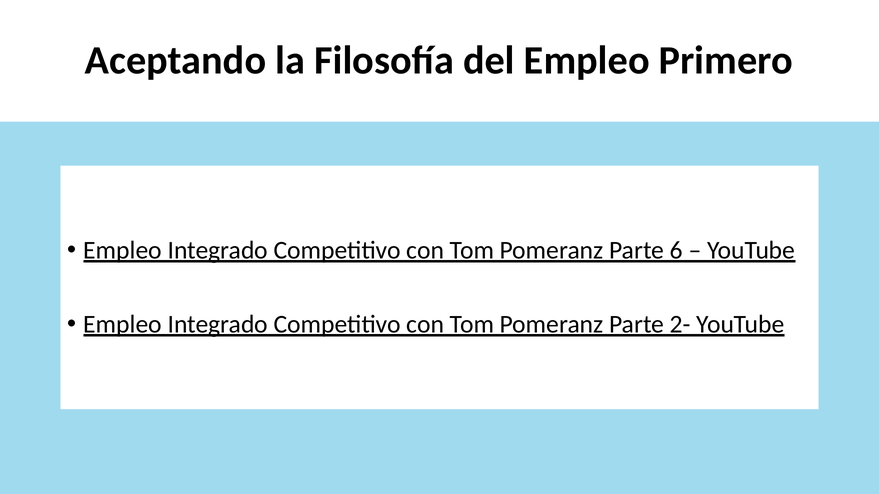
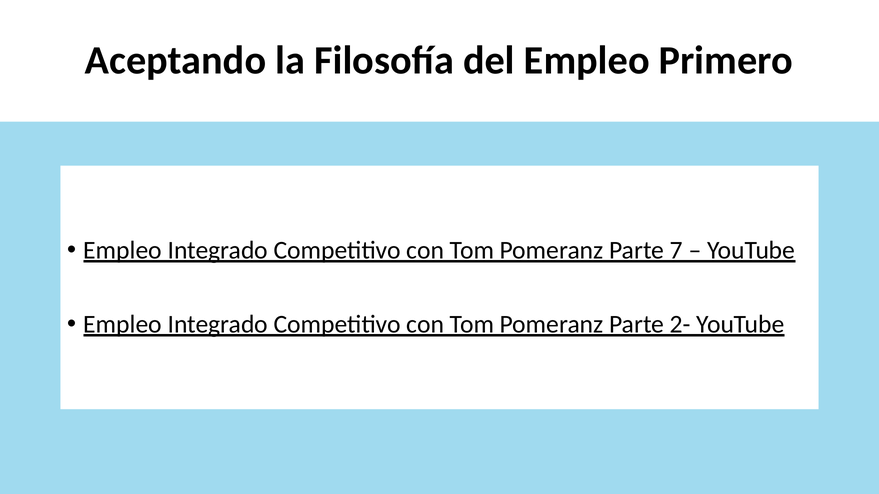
6: 6 -> 7
